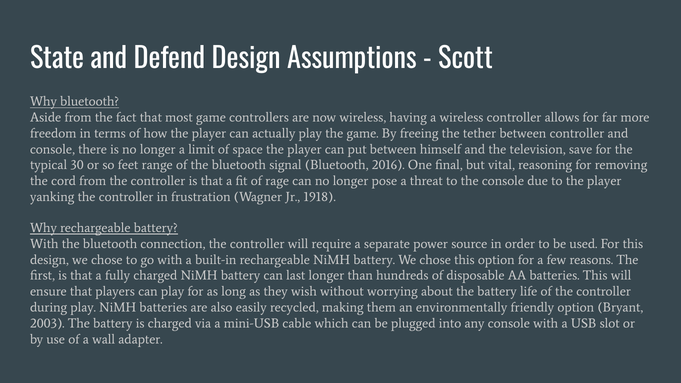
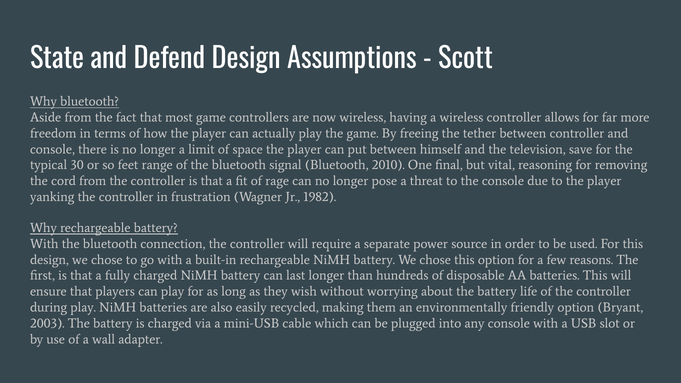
2016: 2016 -> 2010
1918: 1918 -> 1982
